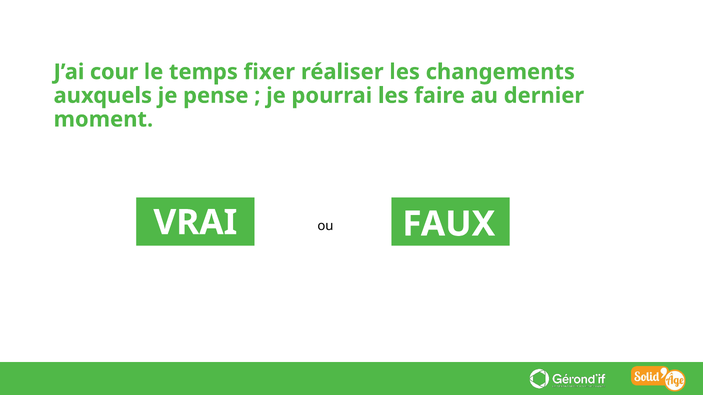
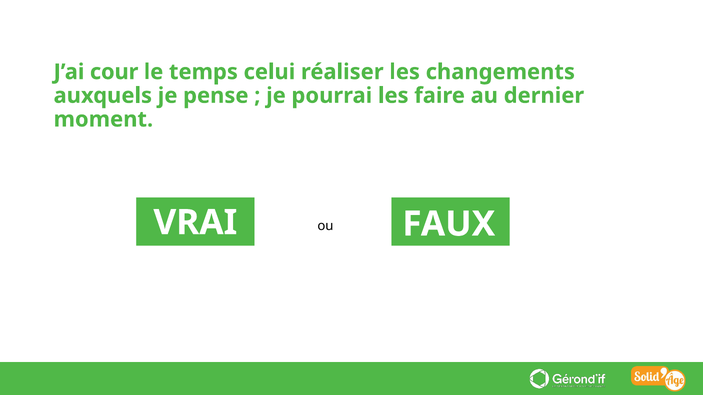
fixer: fixer -> celui
